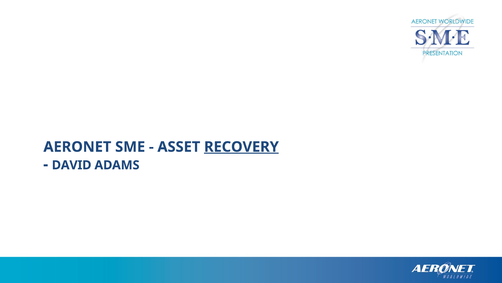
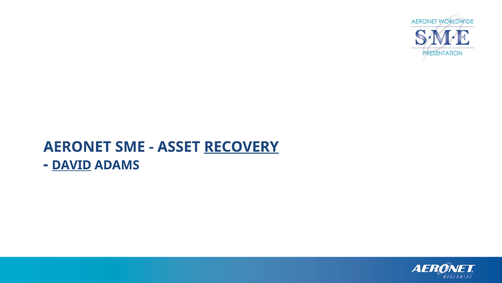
DAVID underline: none -> present
